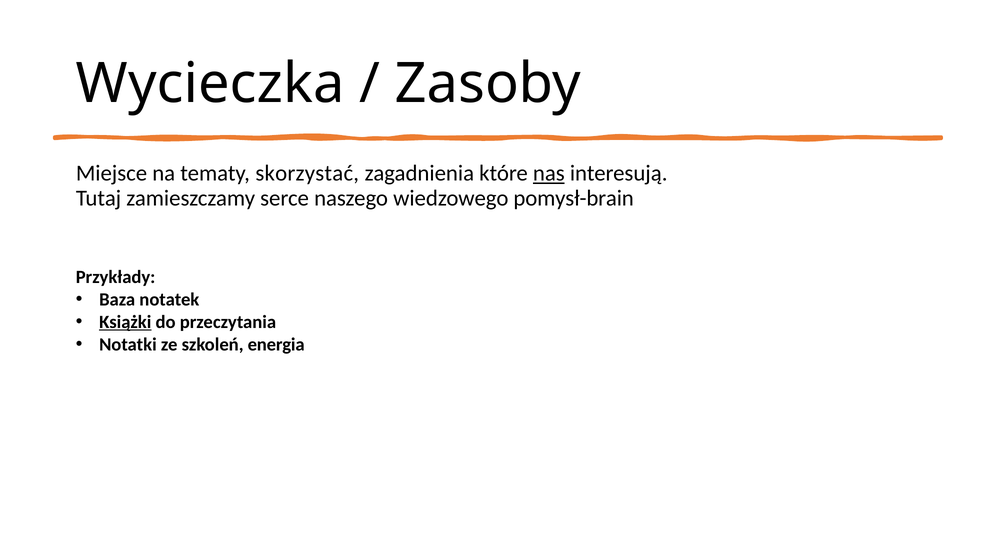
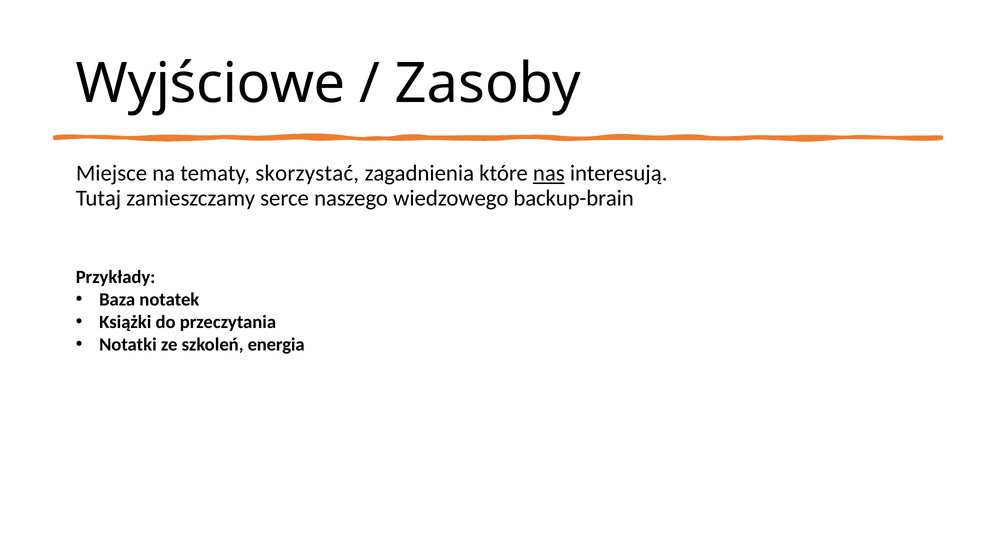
Wycieczka: Wycieczka -> Wyjściowe
pomysł-brain: pomysł-brain -> backup-brain
Książki underline: present -> none
